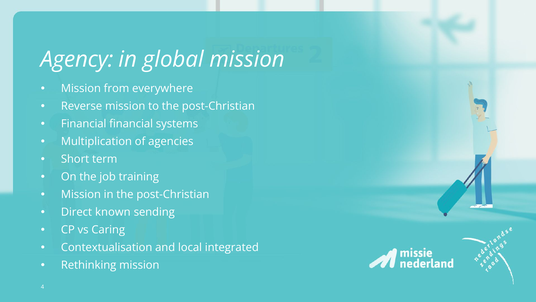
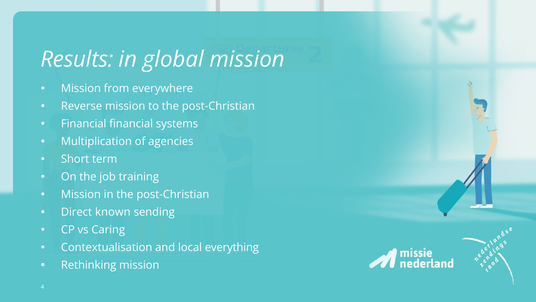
Agency: Agency -> Results
integrated: integrated -> everything
